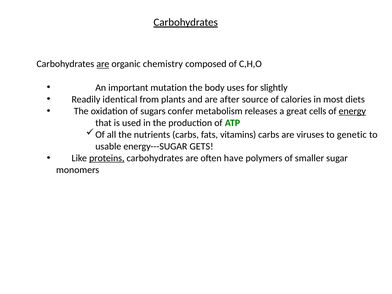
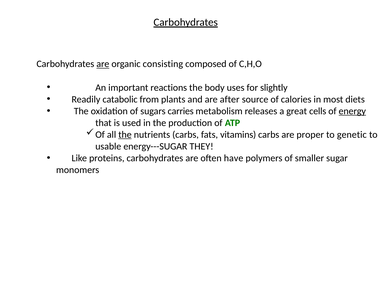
chemistry: chemistry -> consisting
mutation: mutation -> reactions
identical: identical -> catabolic
confer: confer -> carries
the at (125, 135) underline: none -> present
viruses: viruses -> proper
GETS: GETS -> THEY
proteins underline: present -> none
